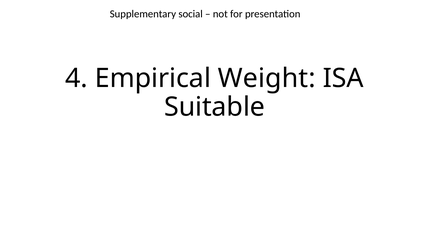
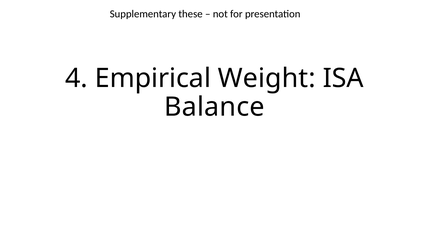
social: social -> these
Suitable: Suitable -> Balance
